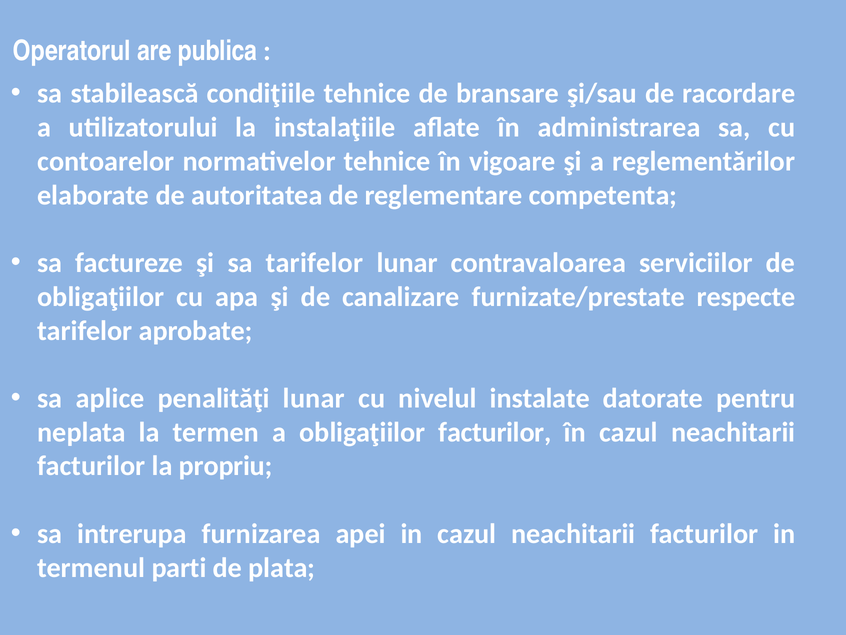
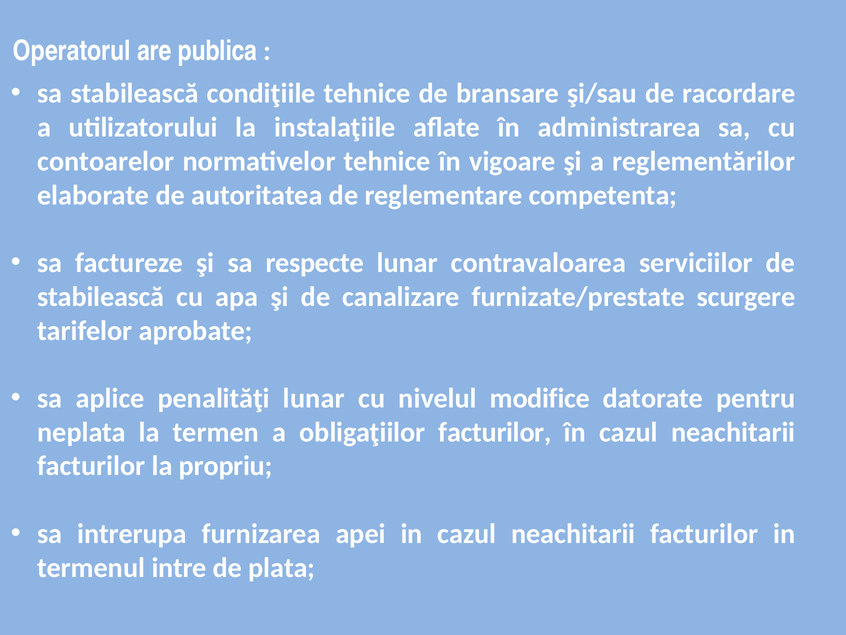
sa tarifelor: tarifelor -> respecte
obligaţiilor at (101, 297): obligaţiilor -> stabilească
respecte: respecte -> scurgere
instalate: instalate -> modifice
parti: parti -> intre
